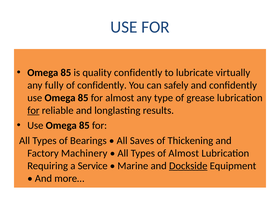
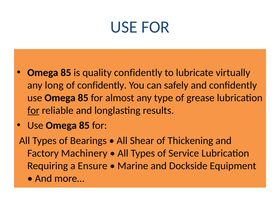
fully: fully -> long
Saves: Saves -> Shear
of Almost: Almost -> Service
Service: Service -> Ensure
Dockside underline: present -> none
